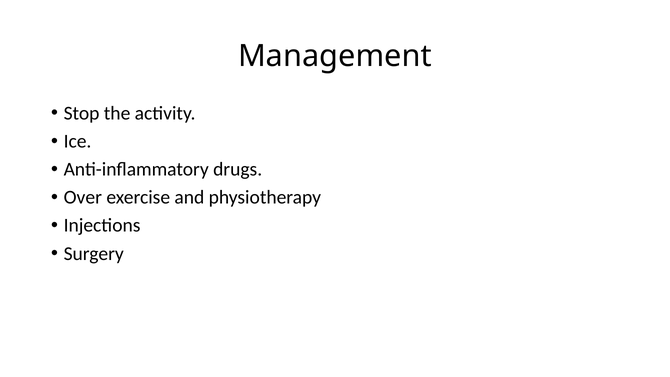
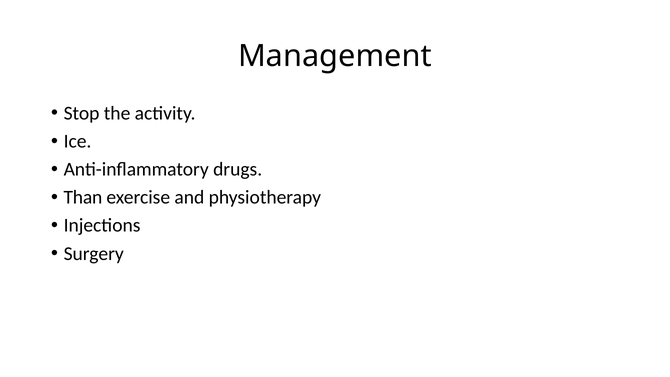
Over: Over -> Than
